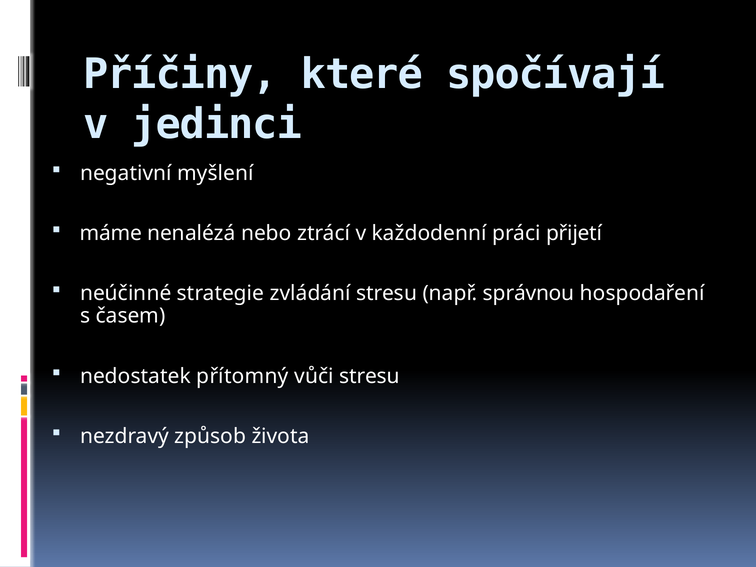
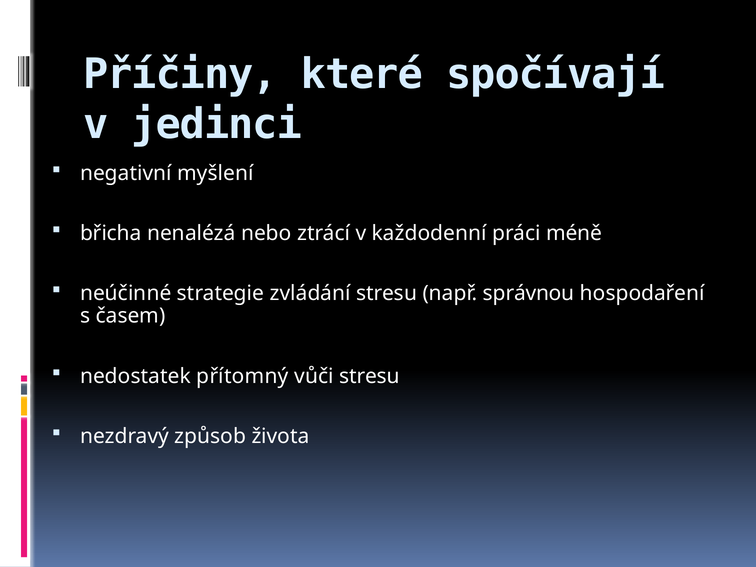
máme: máme -> břicha
přijetí: přijetí -> méně
